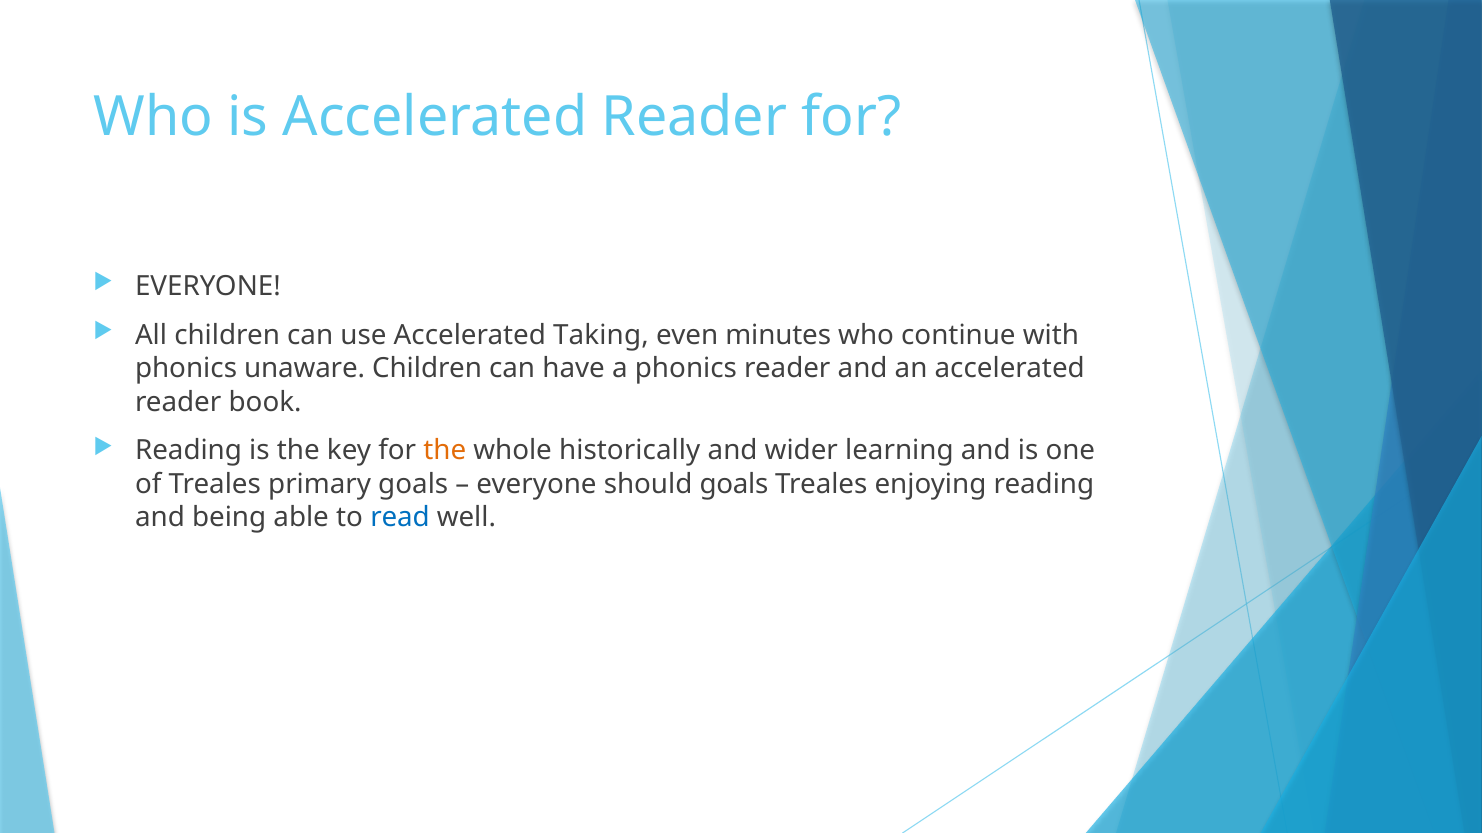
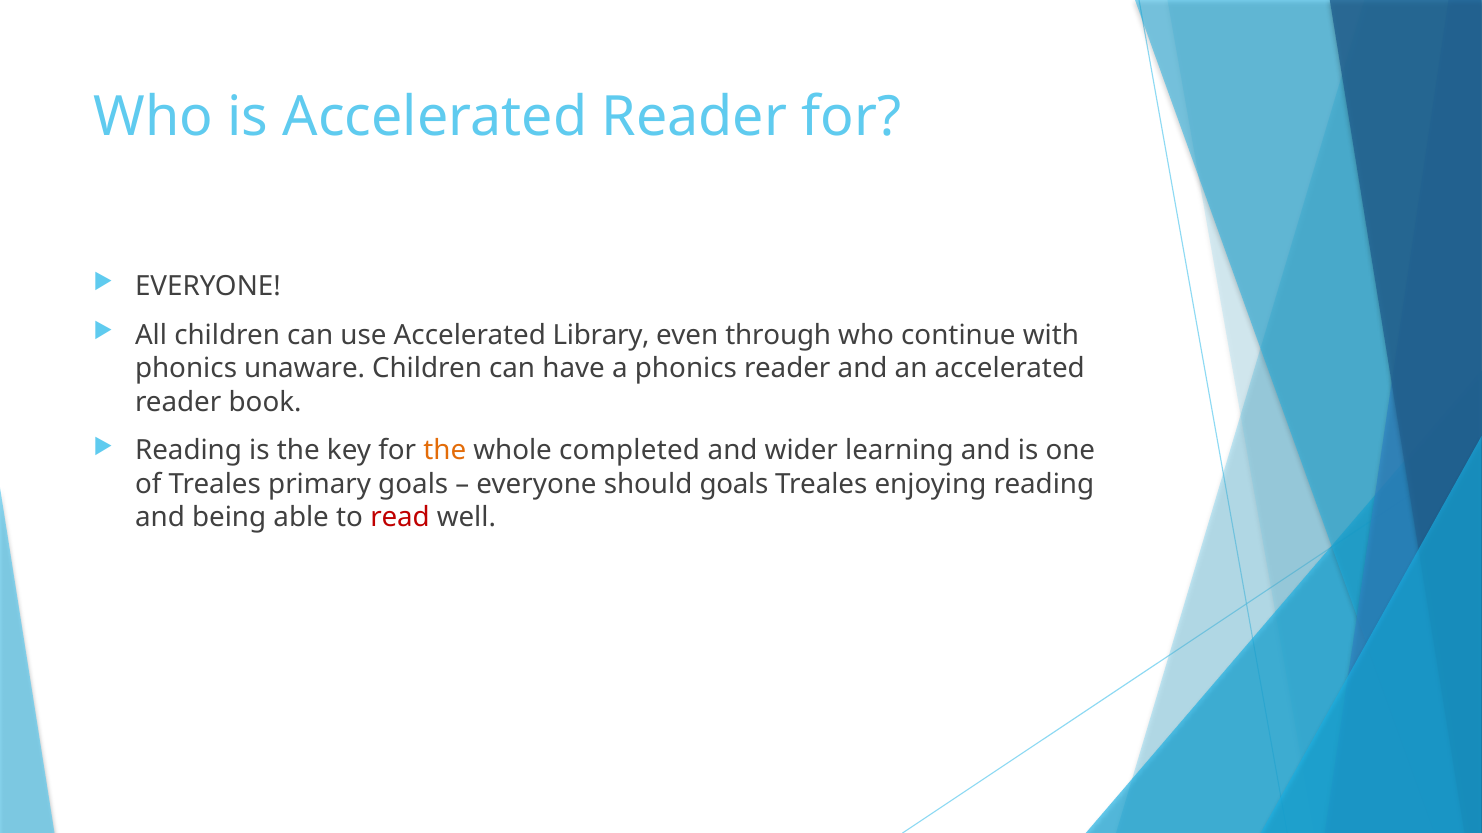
Taking: Taking -> Library
minutes: minutes -> through
historically: historically -> completed
read colour: blue -> red
